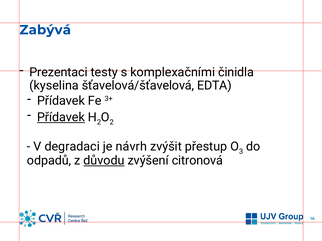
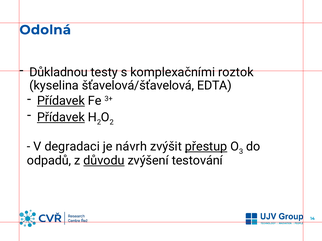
Zabývá: Zabývá -> Odolná
Prezentaci: Prezentaci -> Důkladnou
činidla: činidla -> roztok
Přídavek at (61, 101) underline: none -> present
přestup underline: none -> present
citronová: citronová -> testování
